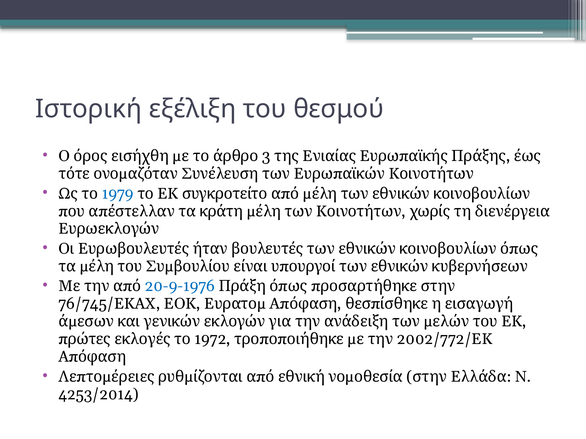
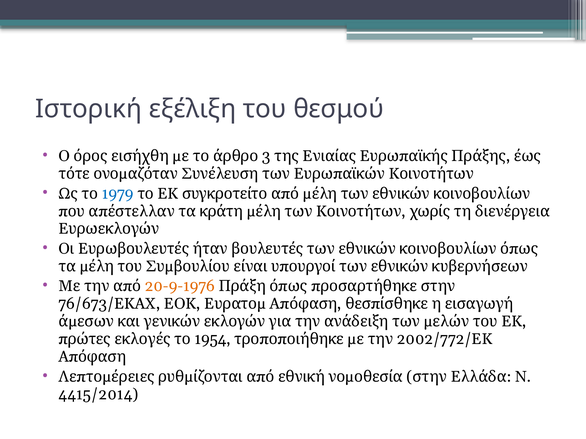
20-9-1976 colour: blue -> orange
76/745/ΕΚΑΧ: 76/745/ΕΚΑΧ -> 76/673/ΕΚΑΧ
1972: 1972 -> 1954
4253/2014: 4253/2014 -> 4415/2014
